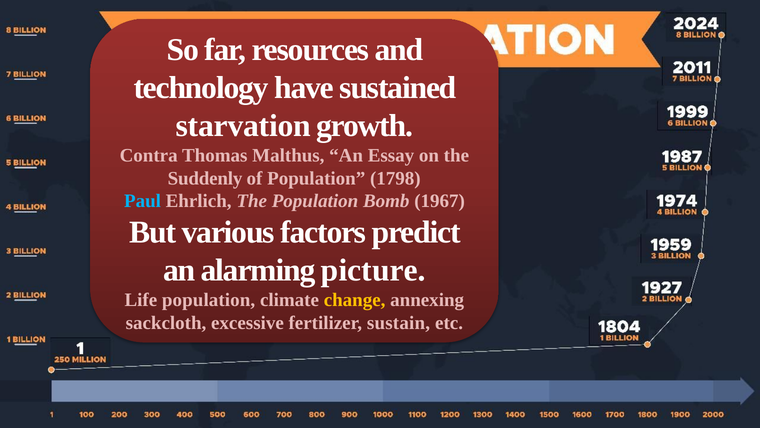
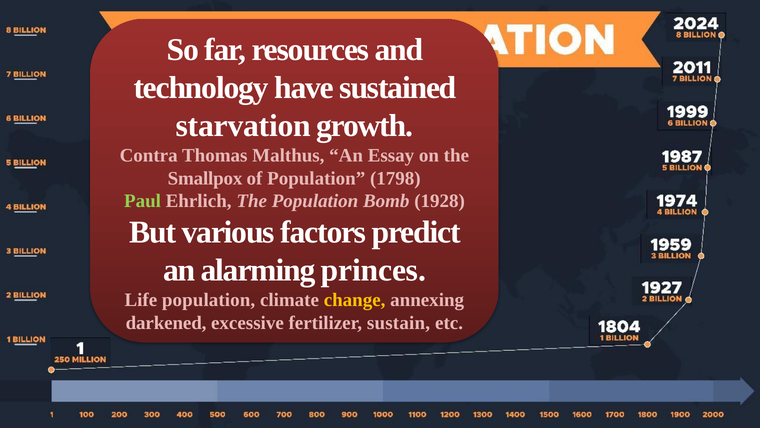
Suddenly: Suddenly -> Smallpox
Paul colour: light blue -> light green
1967: 1967 -> 1928
picture: picture -> princes
sackcloth: sackcloth -> darkened
